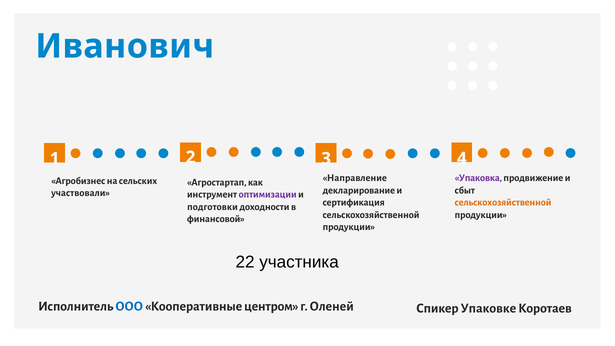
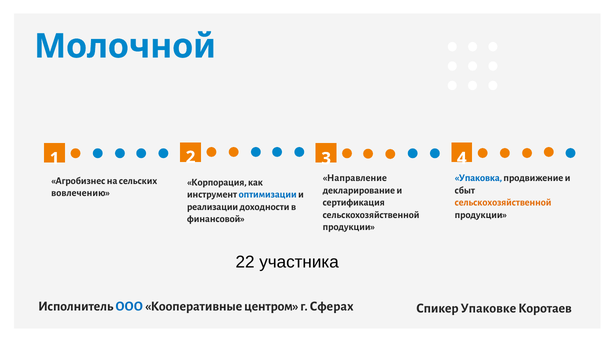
Иванович: Иванович -> Молочной
Упаковка colour: purple -> blue
Агростартап: Агростартап -> Корпорация
участвовали: участвовали -> вовлечению
оптимизации colour: purple -> blue
подготовки: подготовки -> реализации
Оленей: Оленей -> Сферах
